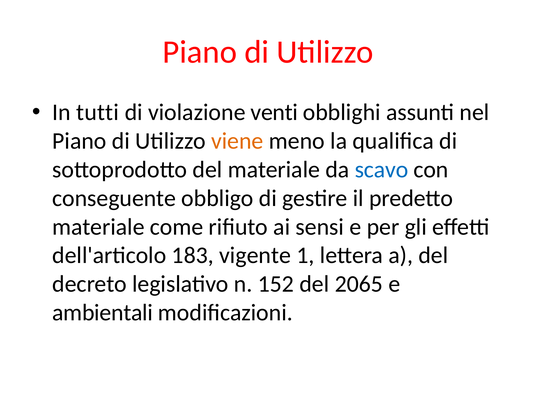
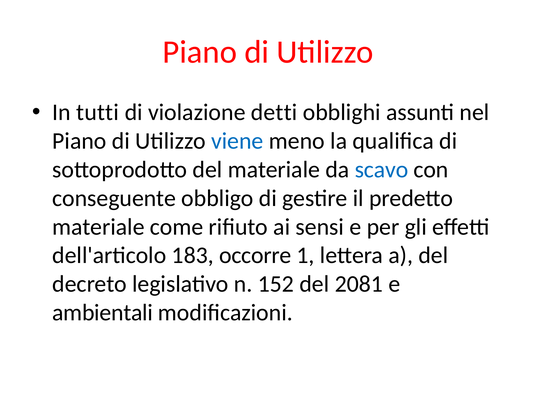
venti: venti -> detti
viene colour: orange -> blue
vigente: vigente -> occorre
2065: 2065 -> 2081
